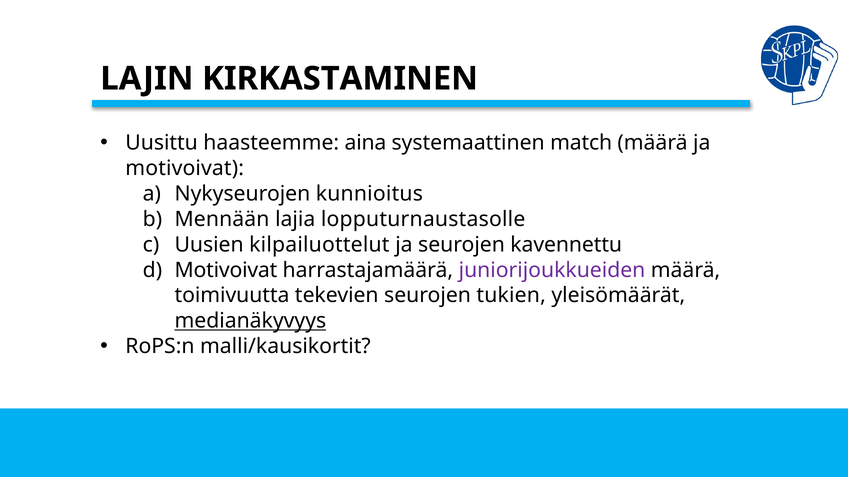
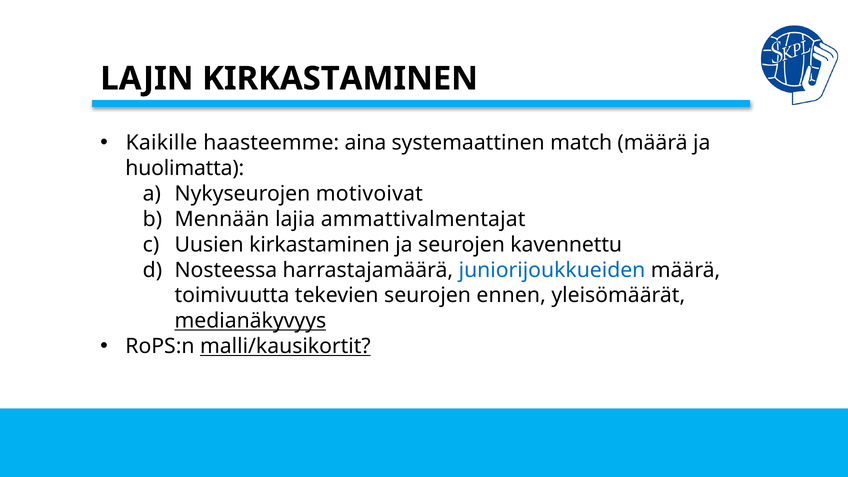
Uusittu: Uusittu -> Kaikille
motivoivat at (185, 169): motivoivat -> huolimatta
kunnioitus: kunnioitus -> motivoivat
lopputurnaustasolle: lopputurnaustasolle -> ammattivalmentajat
Uusien kilpailuottelut: kilpailuottelut -> kirkastaminen
Motivoivat at (226, 270): Motivoivat -> Nosteessa
juniorijoukkueiden colour: purple -> blue
tukien: tukien -> ennen
malli/kausikortit underline: none -> present
